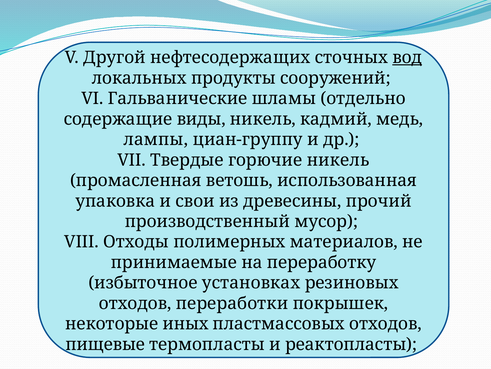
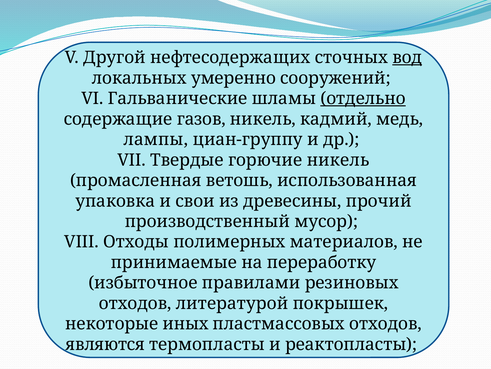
продукты: продукты -> умеренно
отдельно underline: none -> present
виды: виды -> газов
установках: установках -> правилами
переработки: переработки -> литературой
пищевые: пищевые -> являются
